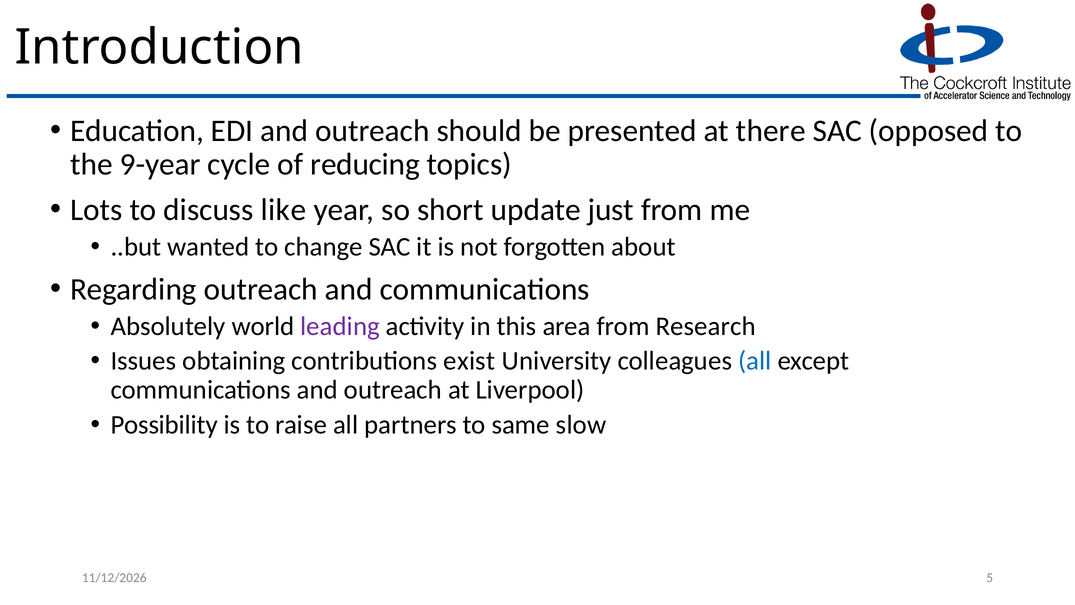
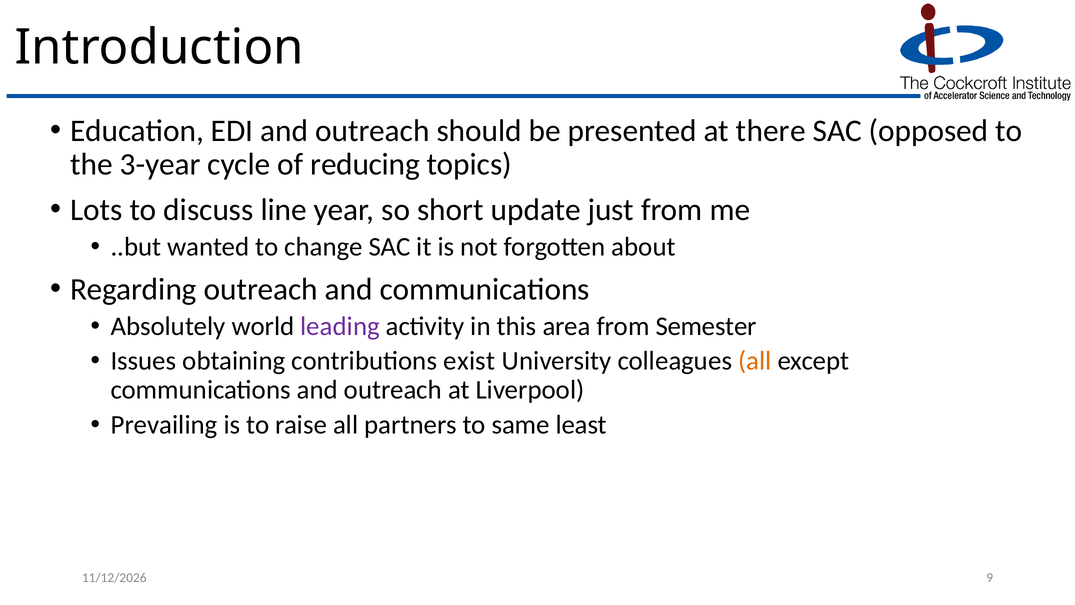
9-year: 9-year -> 3-year
like: like -> line
Research: Research -> Semester
all at (755, 361) colour: blue -> orange
Possibility: Possibility -> Prevailing
slow: slow -> least
5: 5 -> 9
